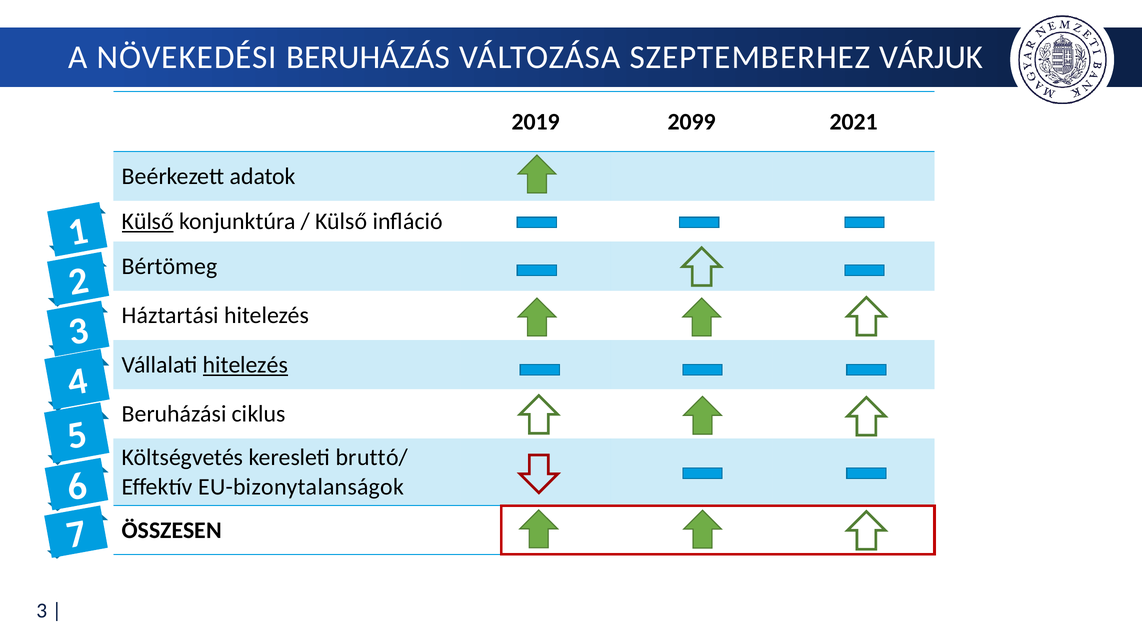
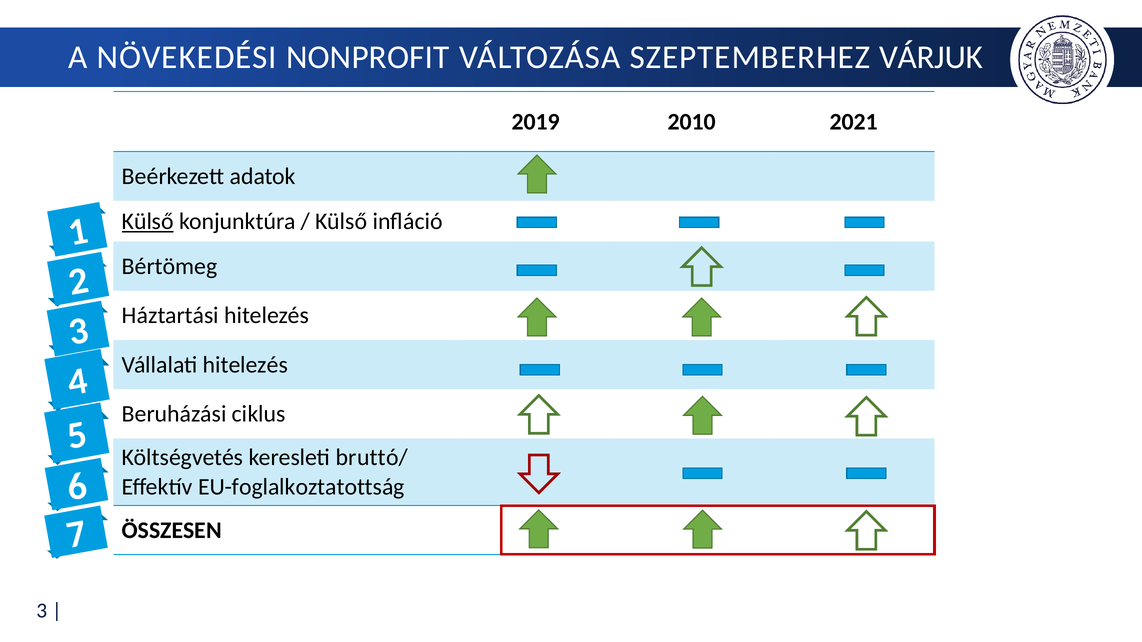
BERUHÁZÁS: BERUHÁZÁS -> NONPROFIT
2099: 2099 -> 2010
hitelezés at (245, 365) underline: present -> none
EU-bizonytalanságok: EU-bizonytalanságok -> EU-foglalkoztatottság
